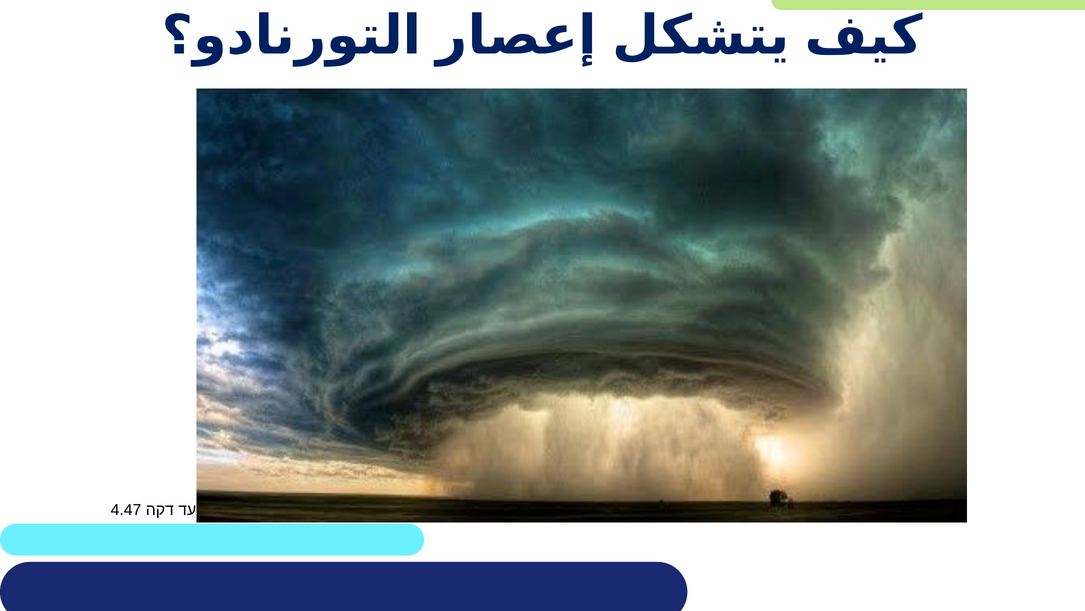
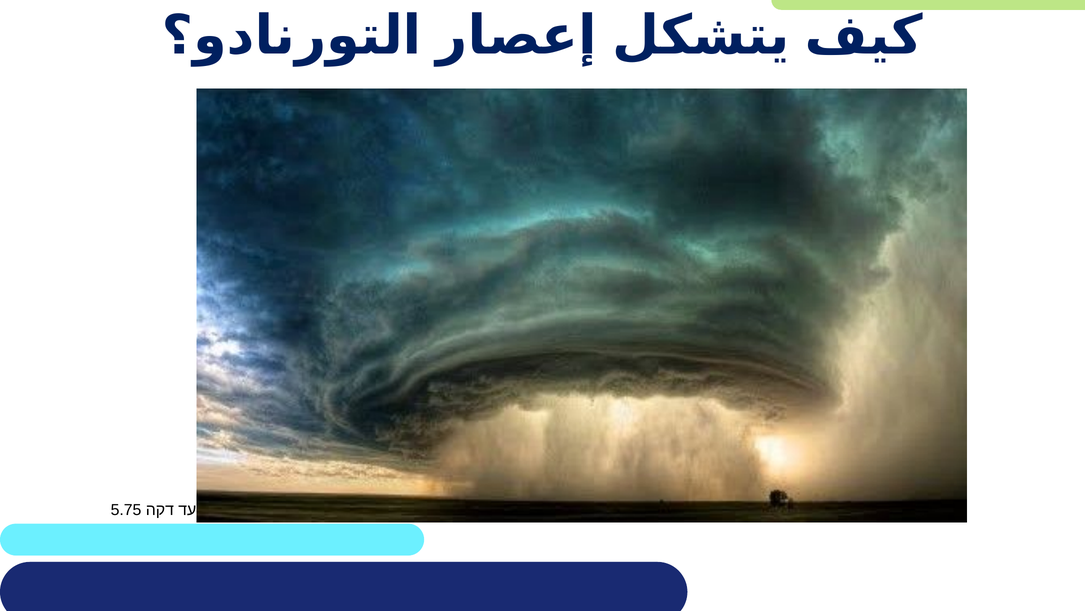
4.47: 4.47 -> 5.75
